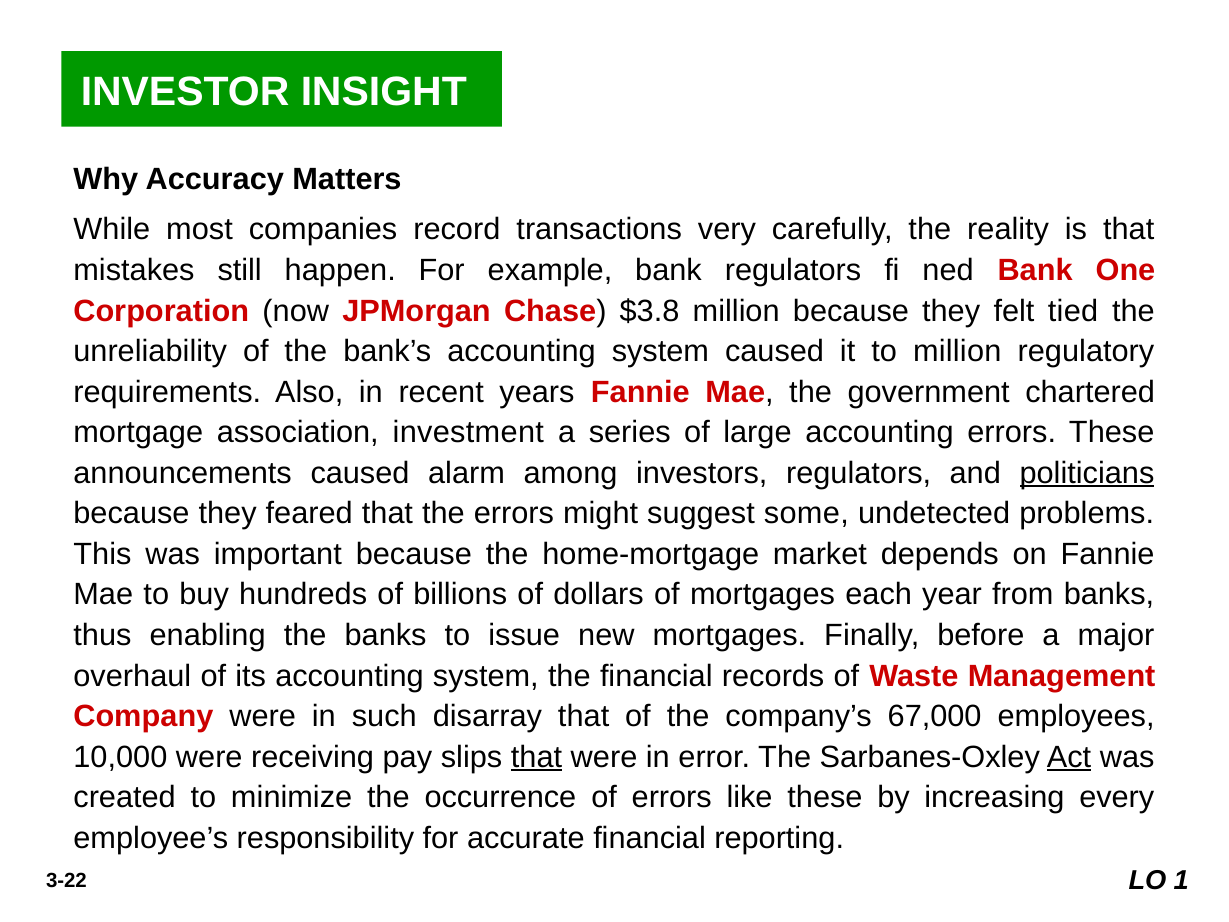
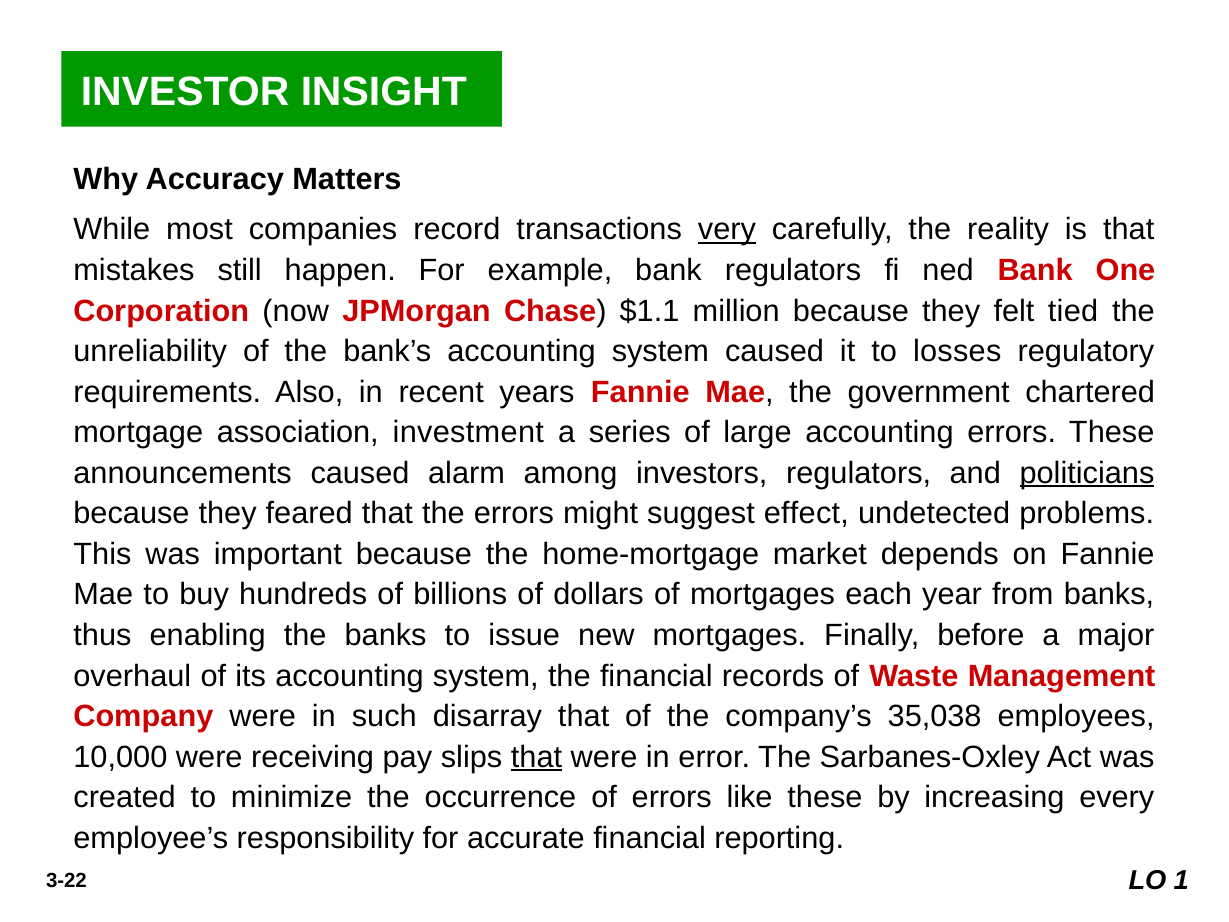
very underline: none -> present
$3.8: $3.8 -> $1.1
to million: million -> losses
some: some -> effect
67,000: 67,000 -> 35,038
Act underline: present -> none
